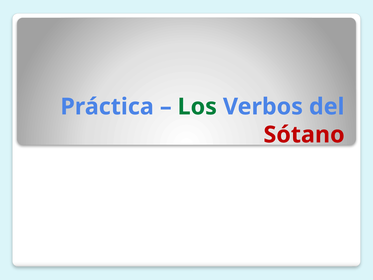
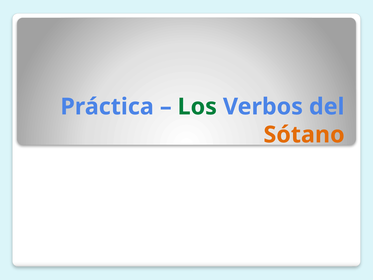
Sótano colour: red -> orange
